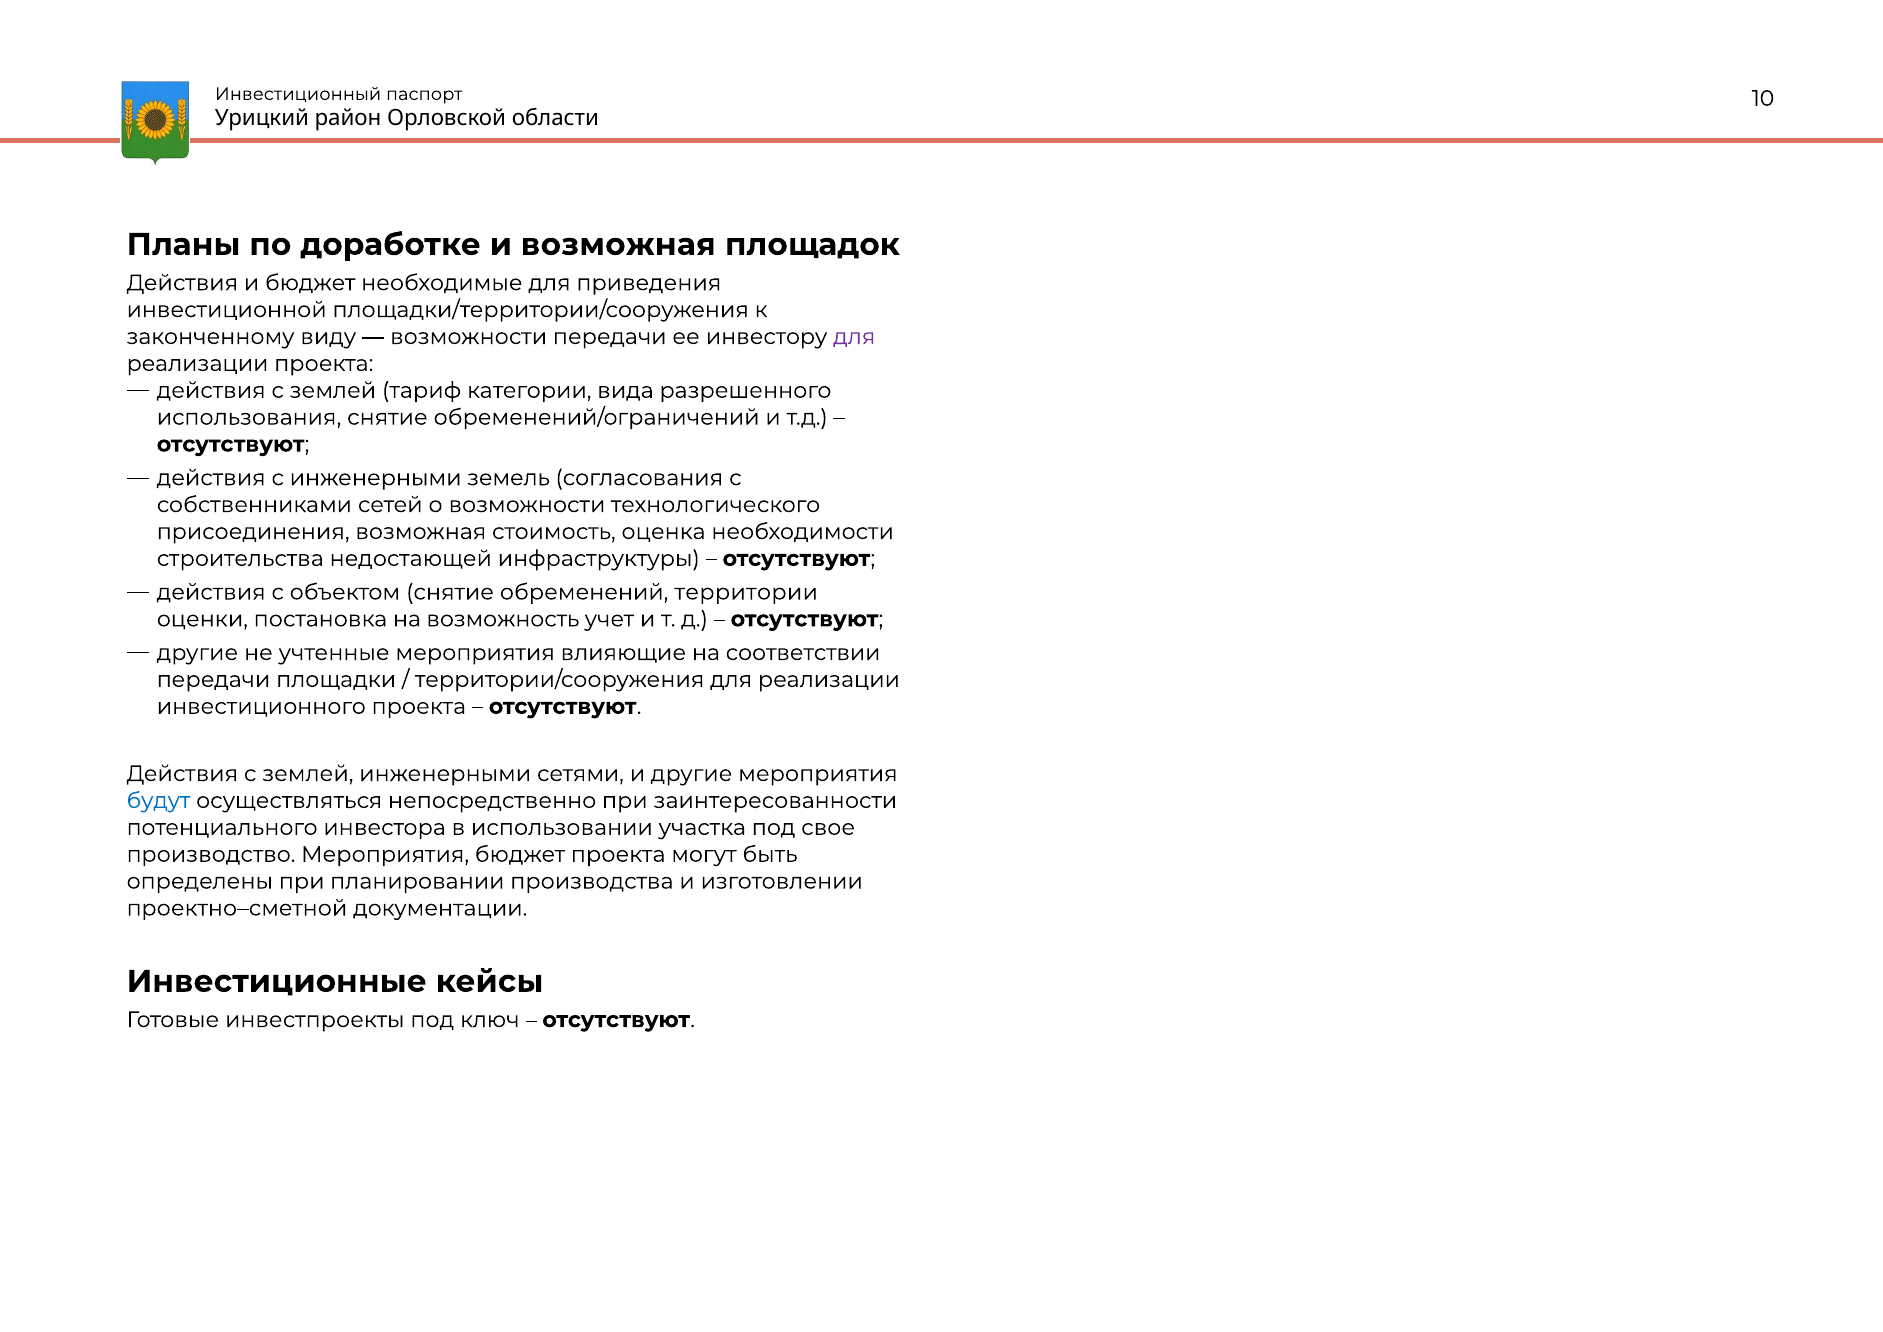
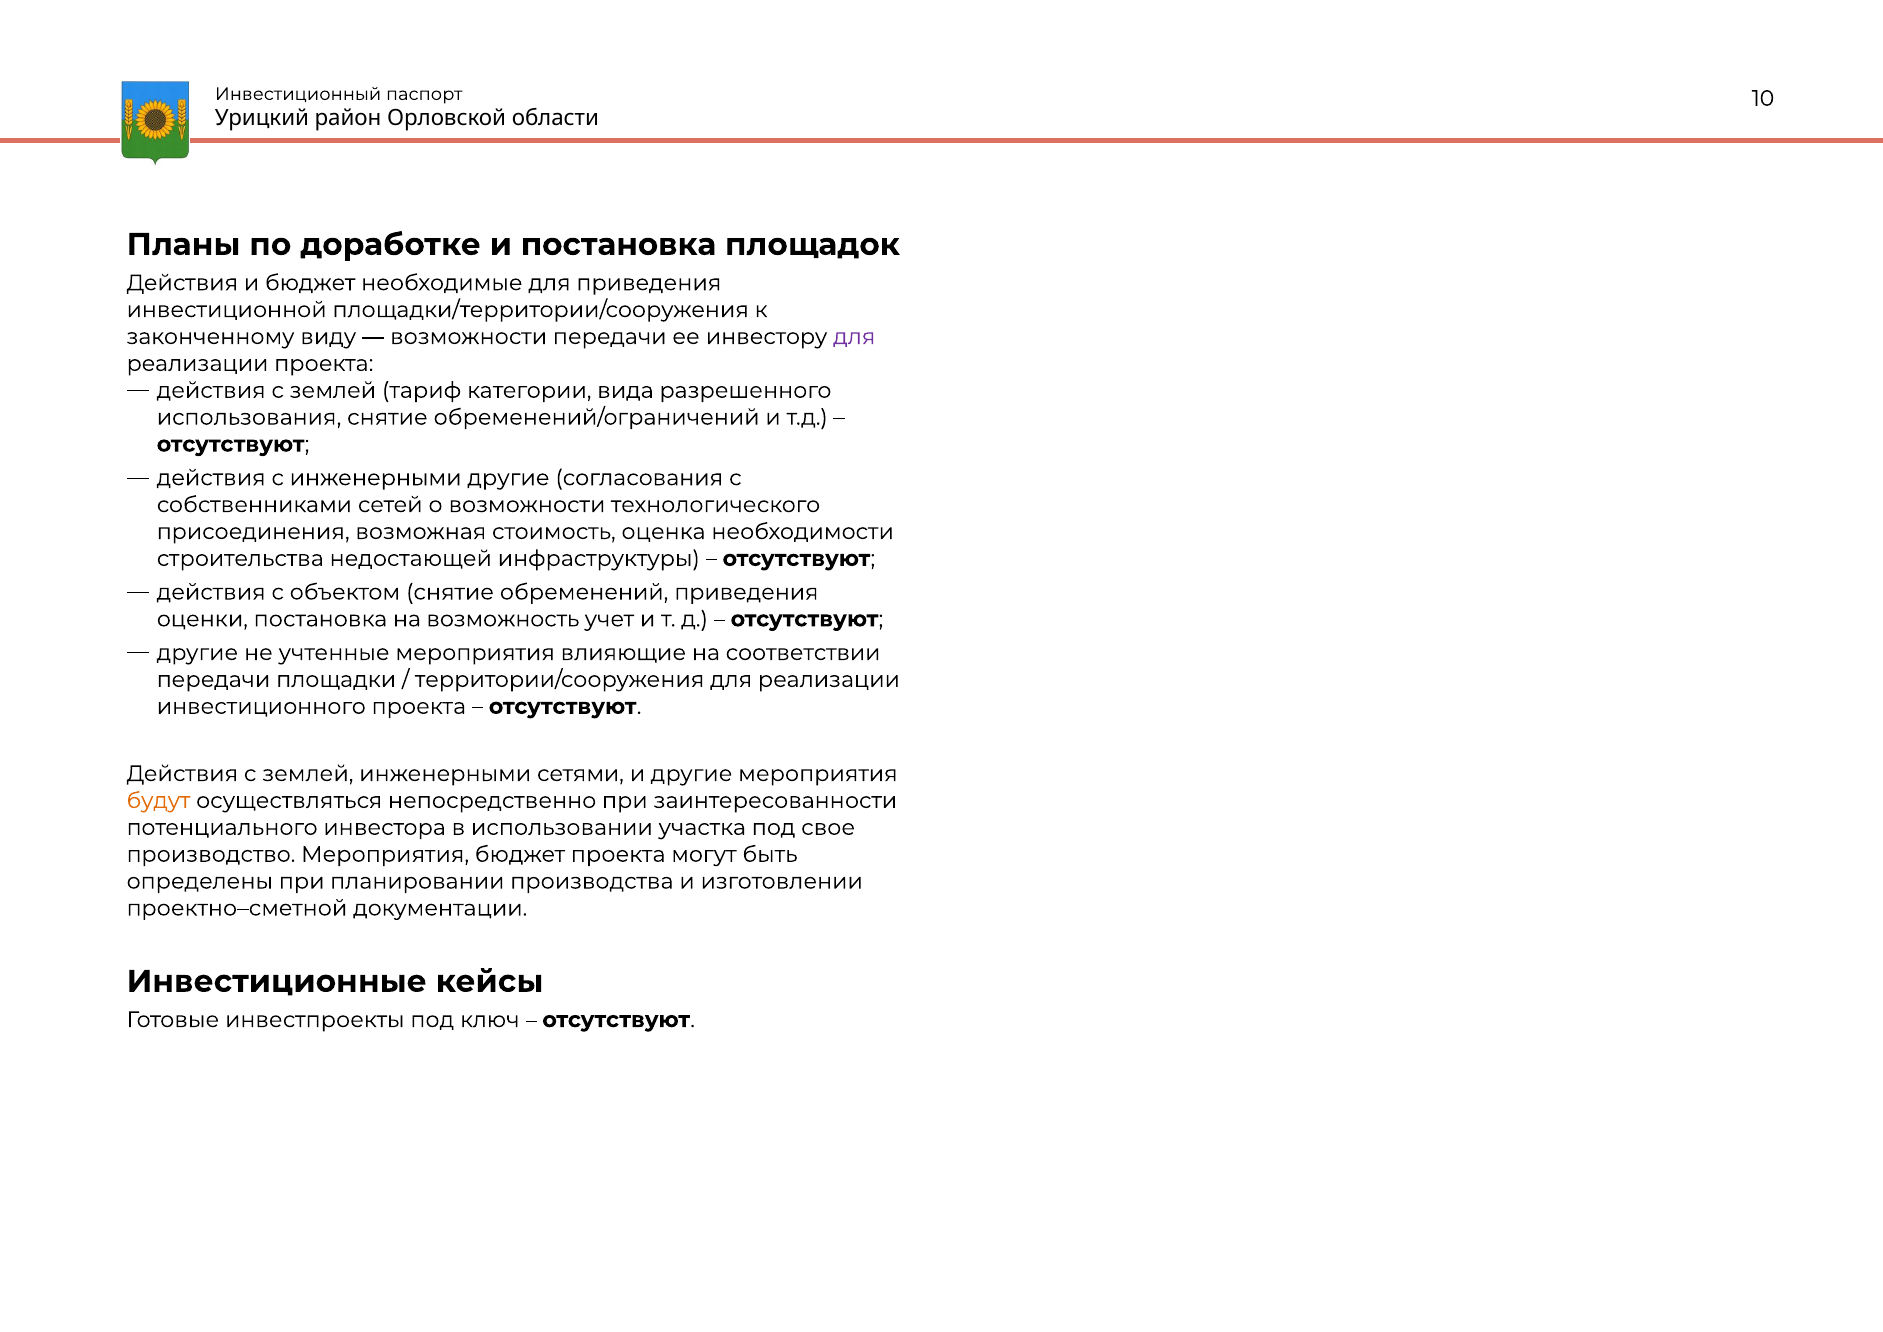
и возможная: возможная -> постановка
инженерными земель: земель -> другие
обременений территории: территории -> приведения
будут colour: blue -> orange
